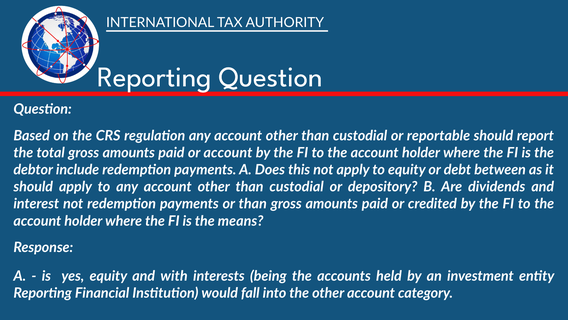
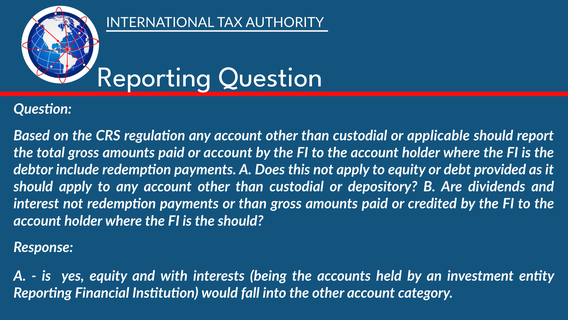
reportable: reportable -> applicable
between: between -> provided
the means: means -> should
